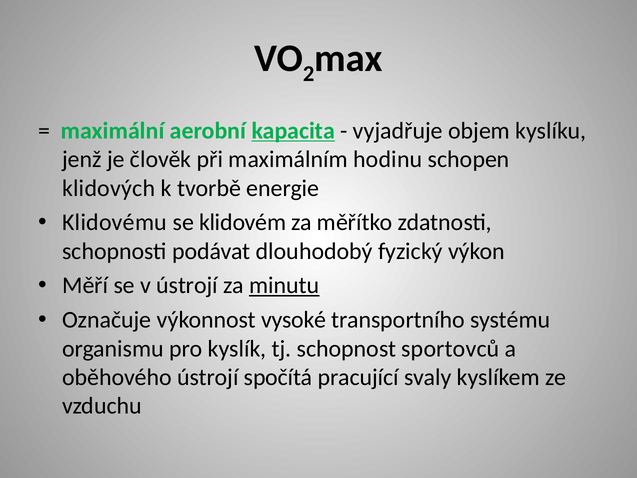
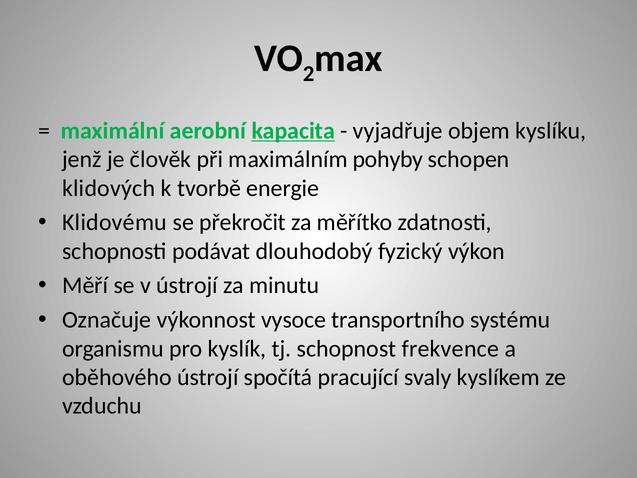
hodinu: hodinu -> pohyby
klidovém: klidovém -> překročit
minutu underline: present -> none
vysoké: vysoké -> vysoce
sportovců: sportovců -> frekvence
